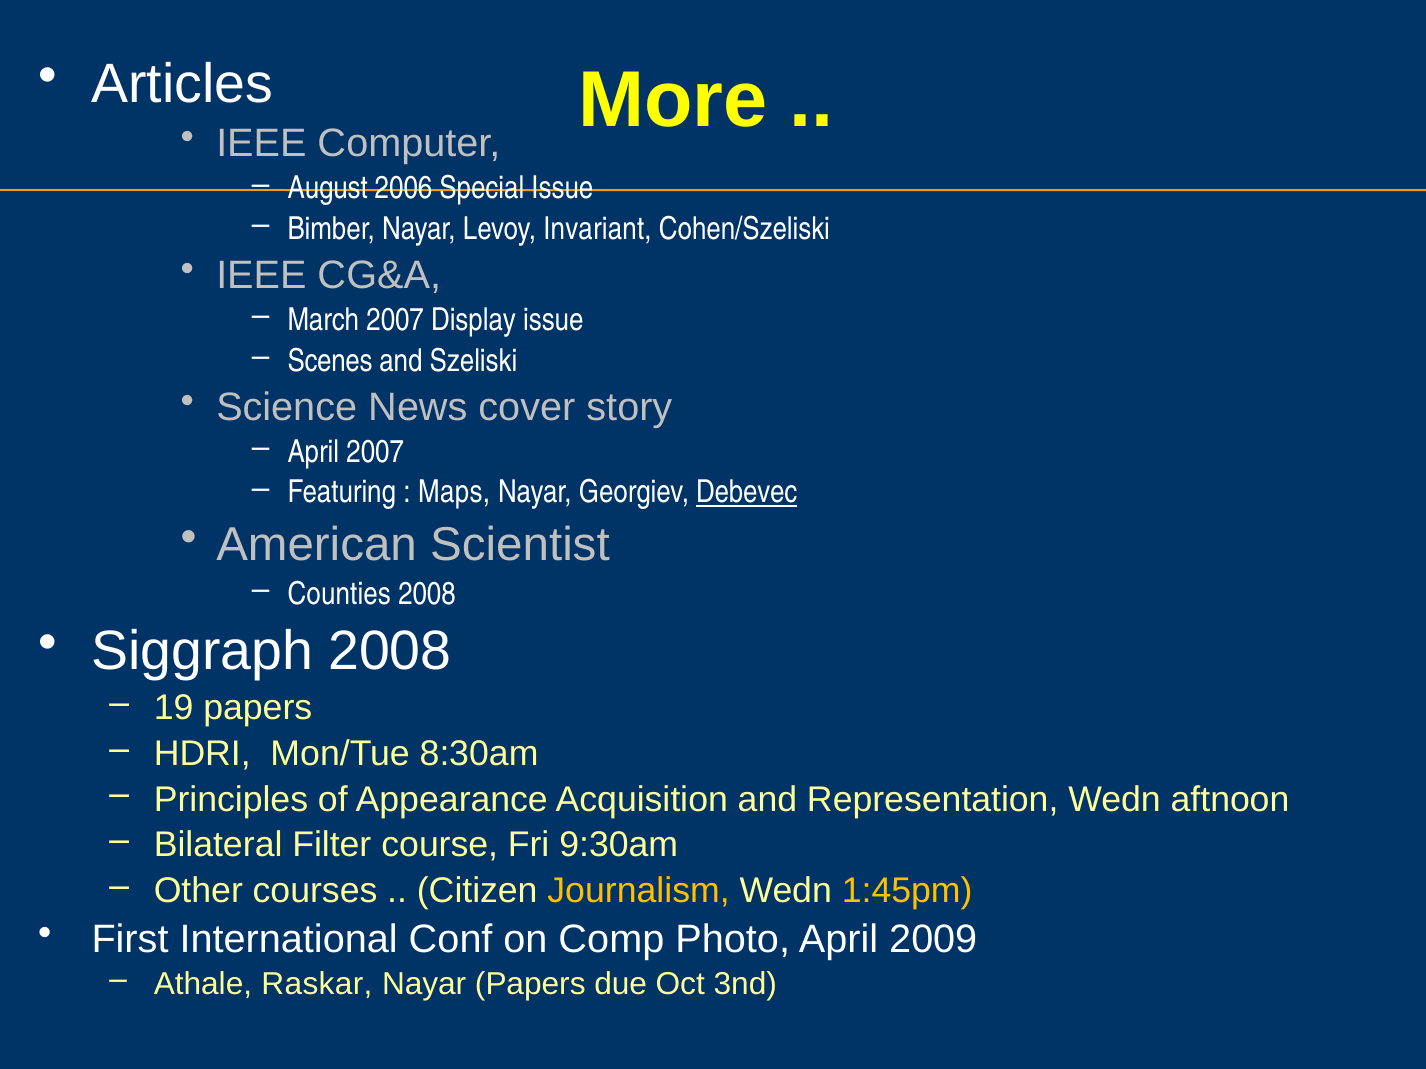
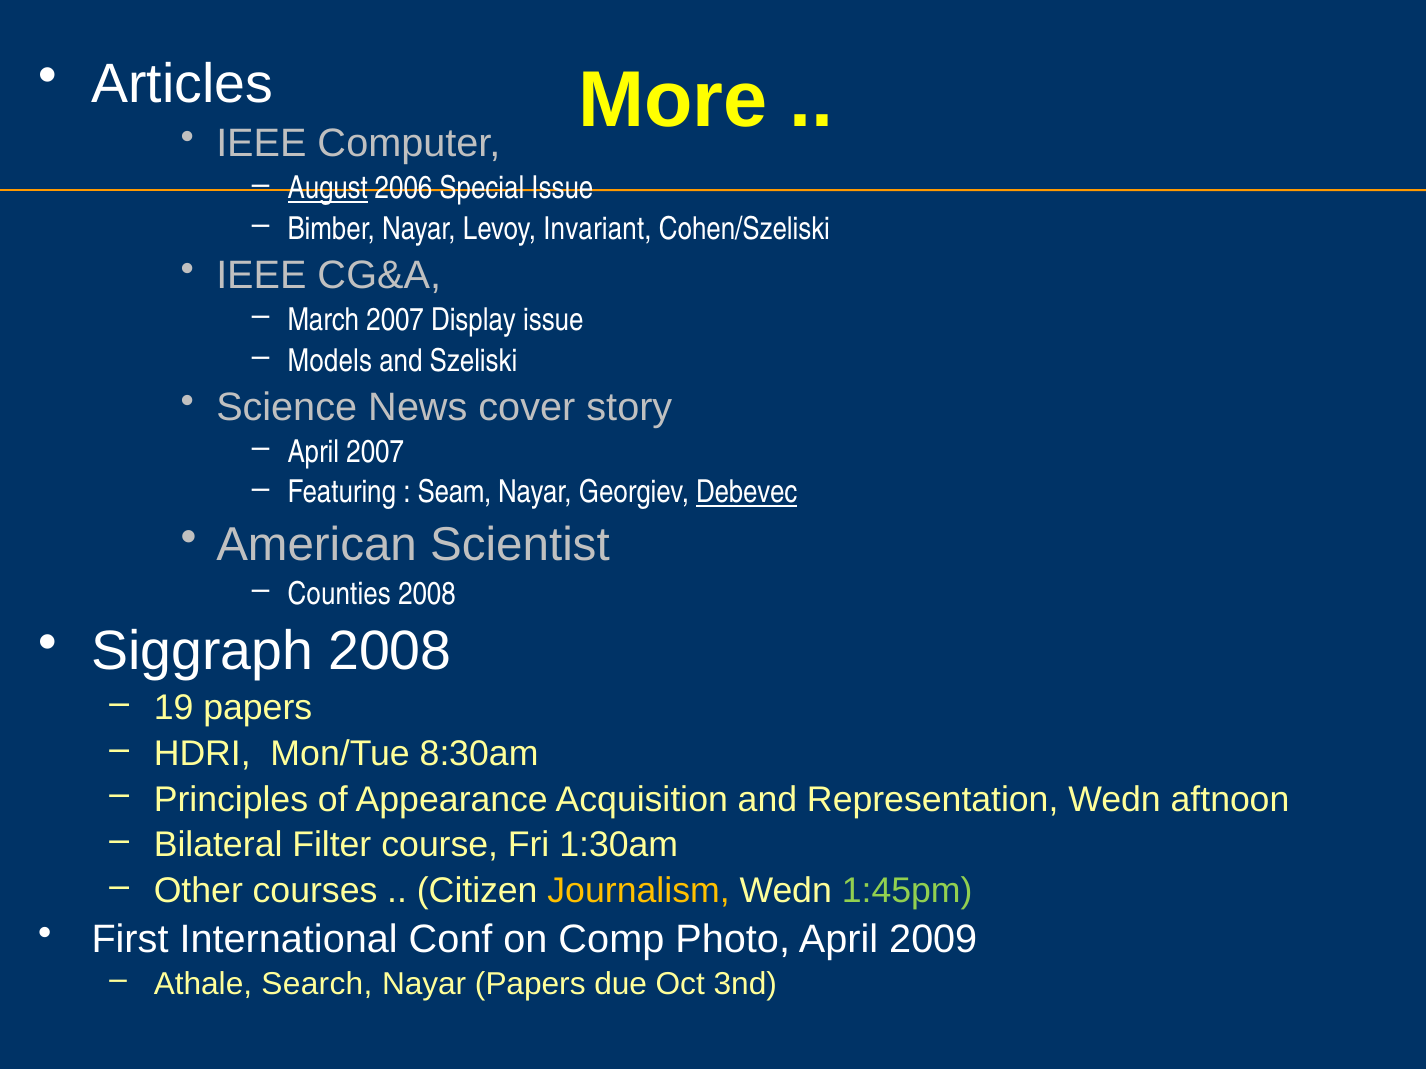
August underline: none -> present
Scenes: Scenes -> Models
Maps: Maps -> Seam
9:30am: 9:30am -> 1:30am
1:45pm colour: yellow -> light green
Raskar: Raskar -> Search
